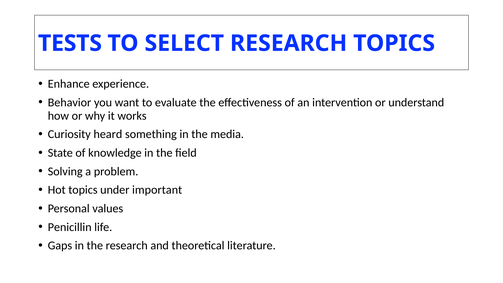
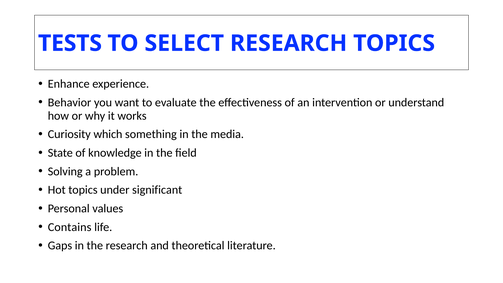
heard: heard -> which
important: important -> significant
Penicillin: Penicillin -> Contains
